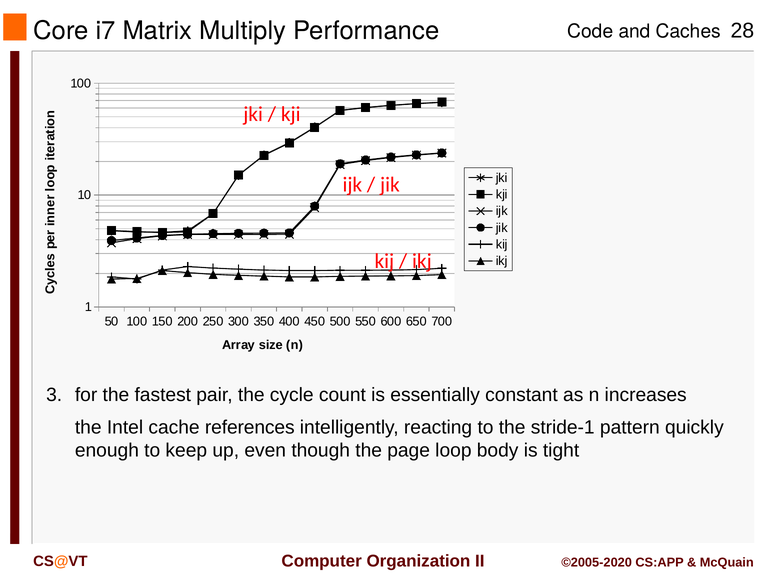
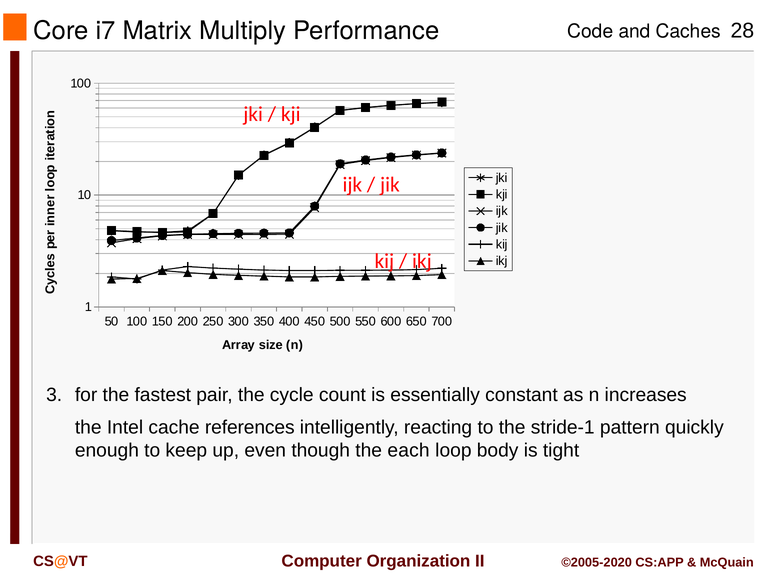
page: page -> each
